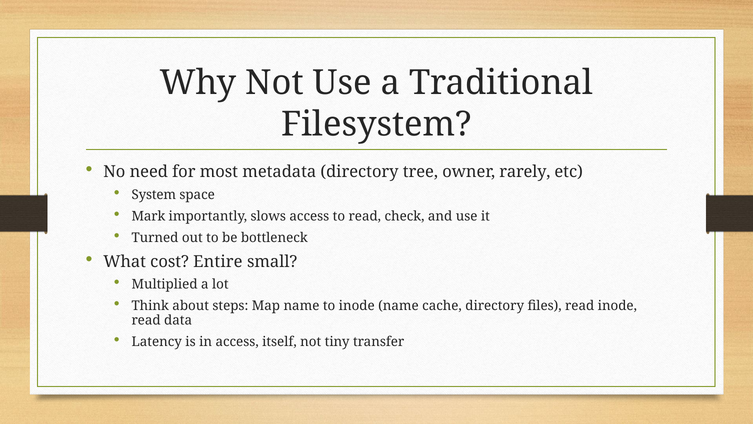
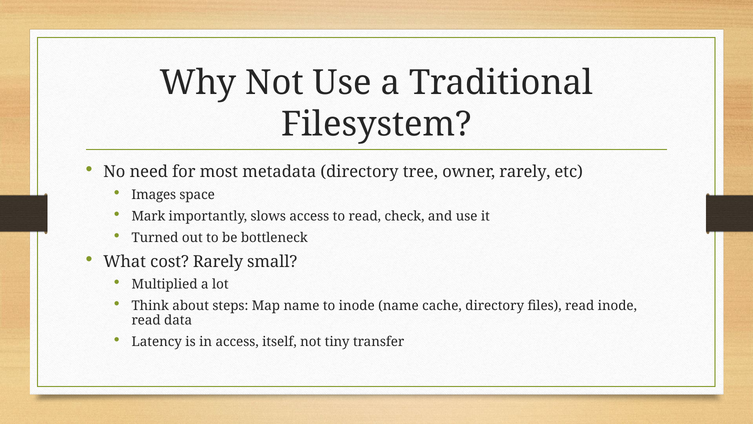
System: System -> Images
cost Entire: Entire -> Rarely
